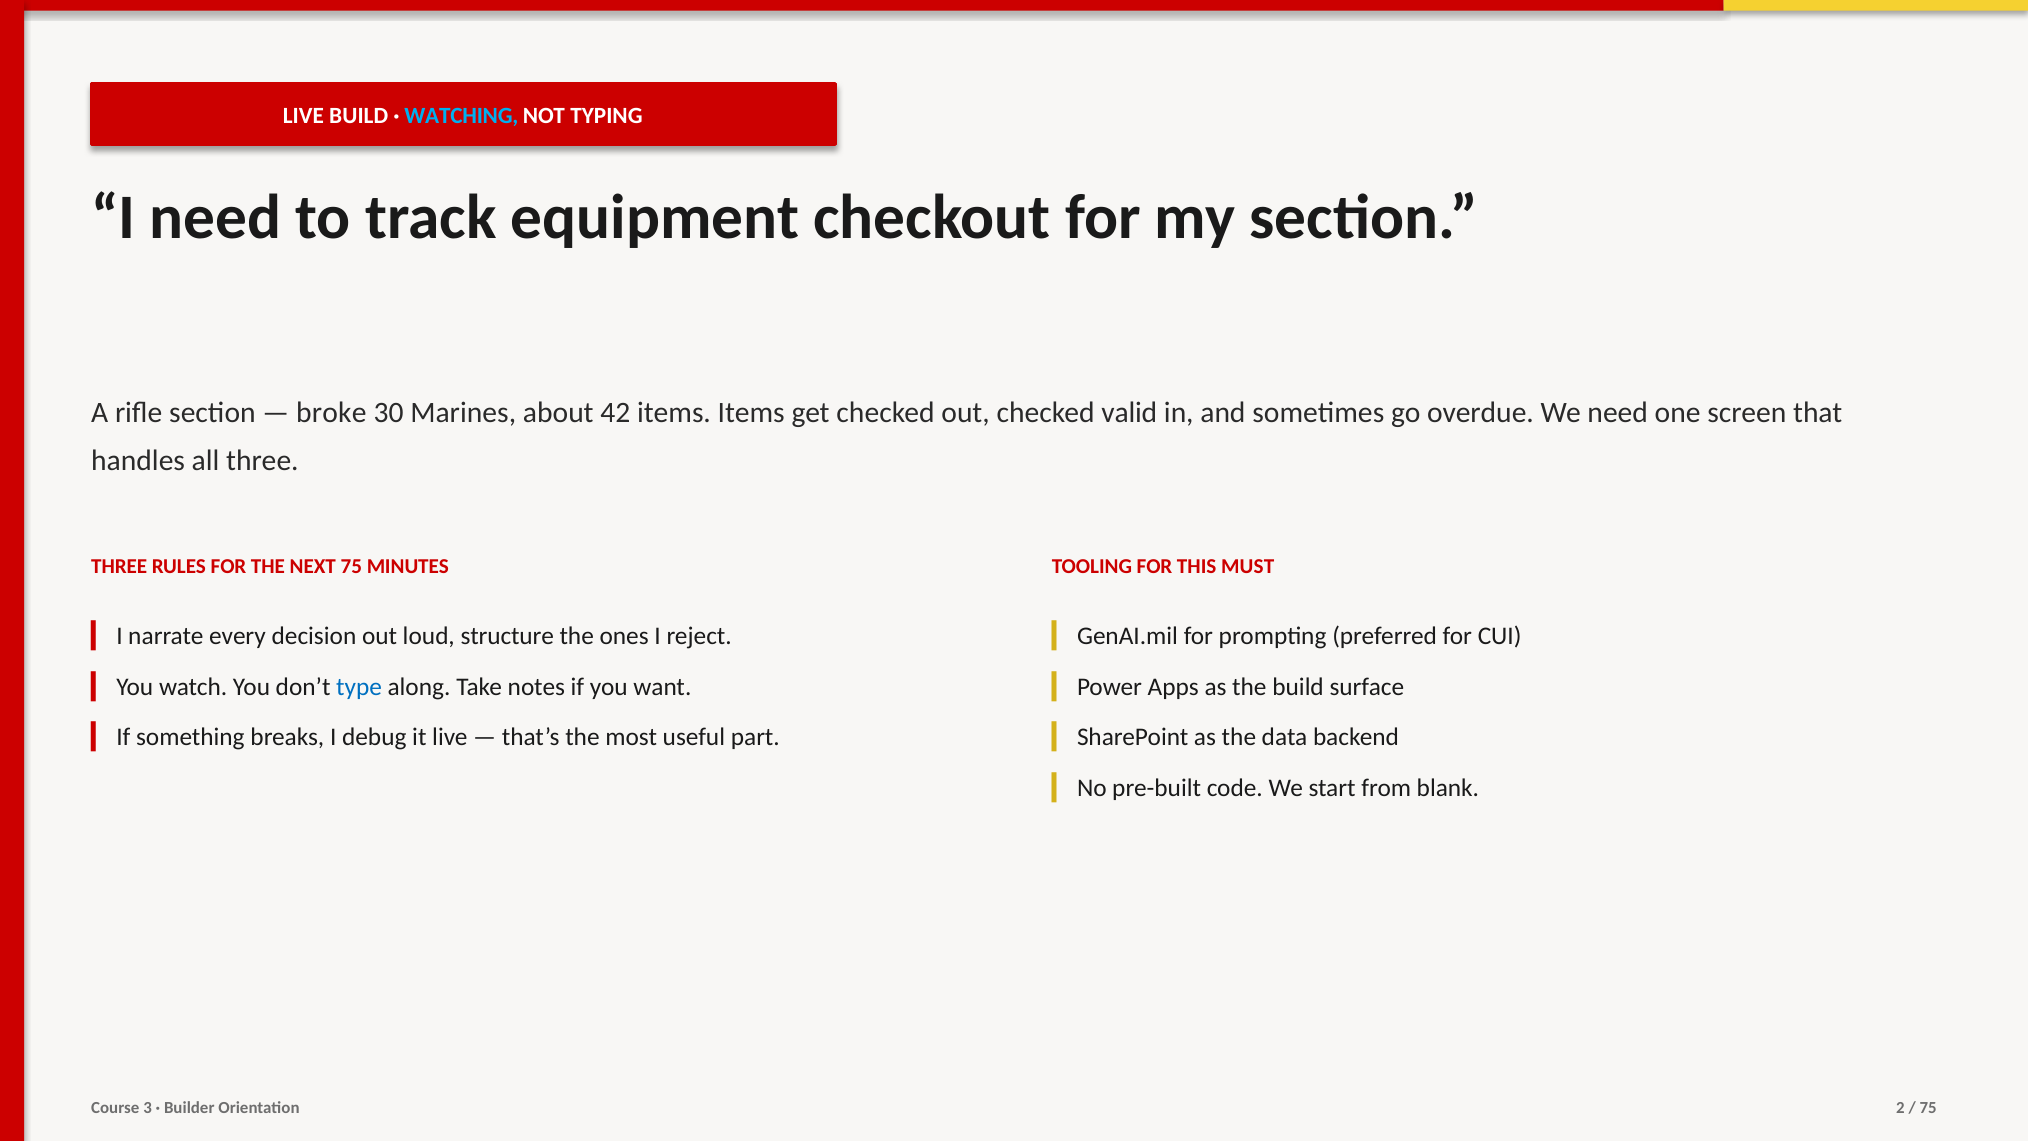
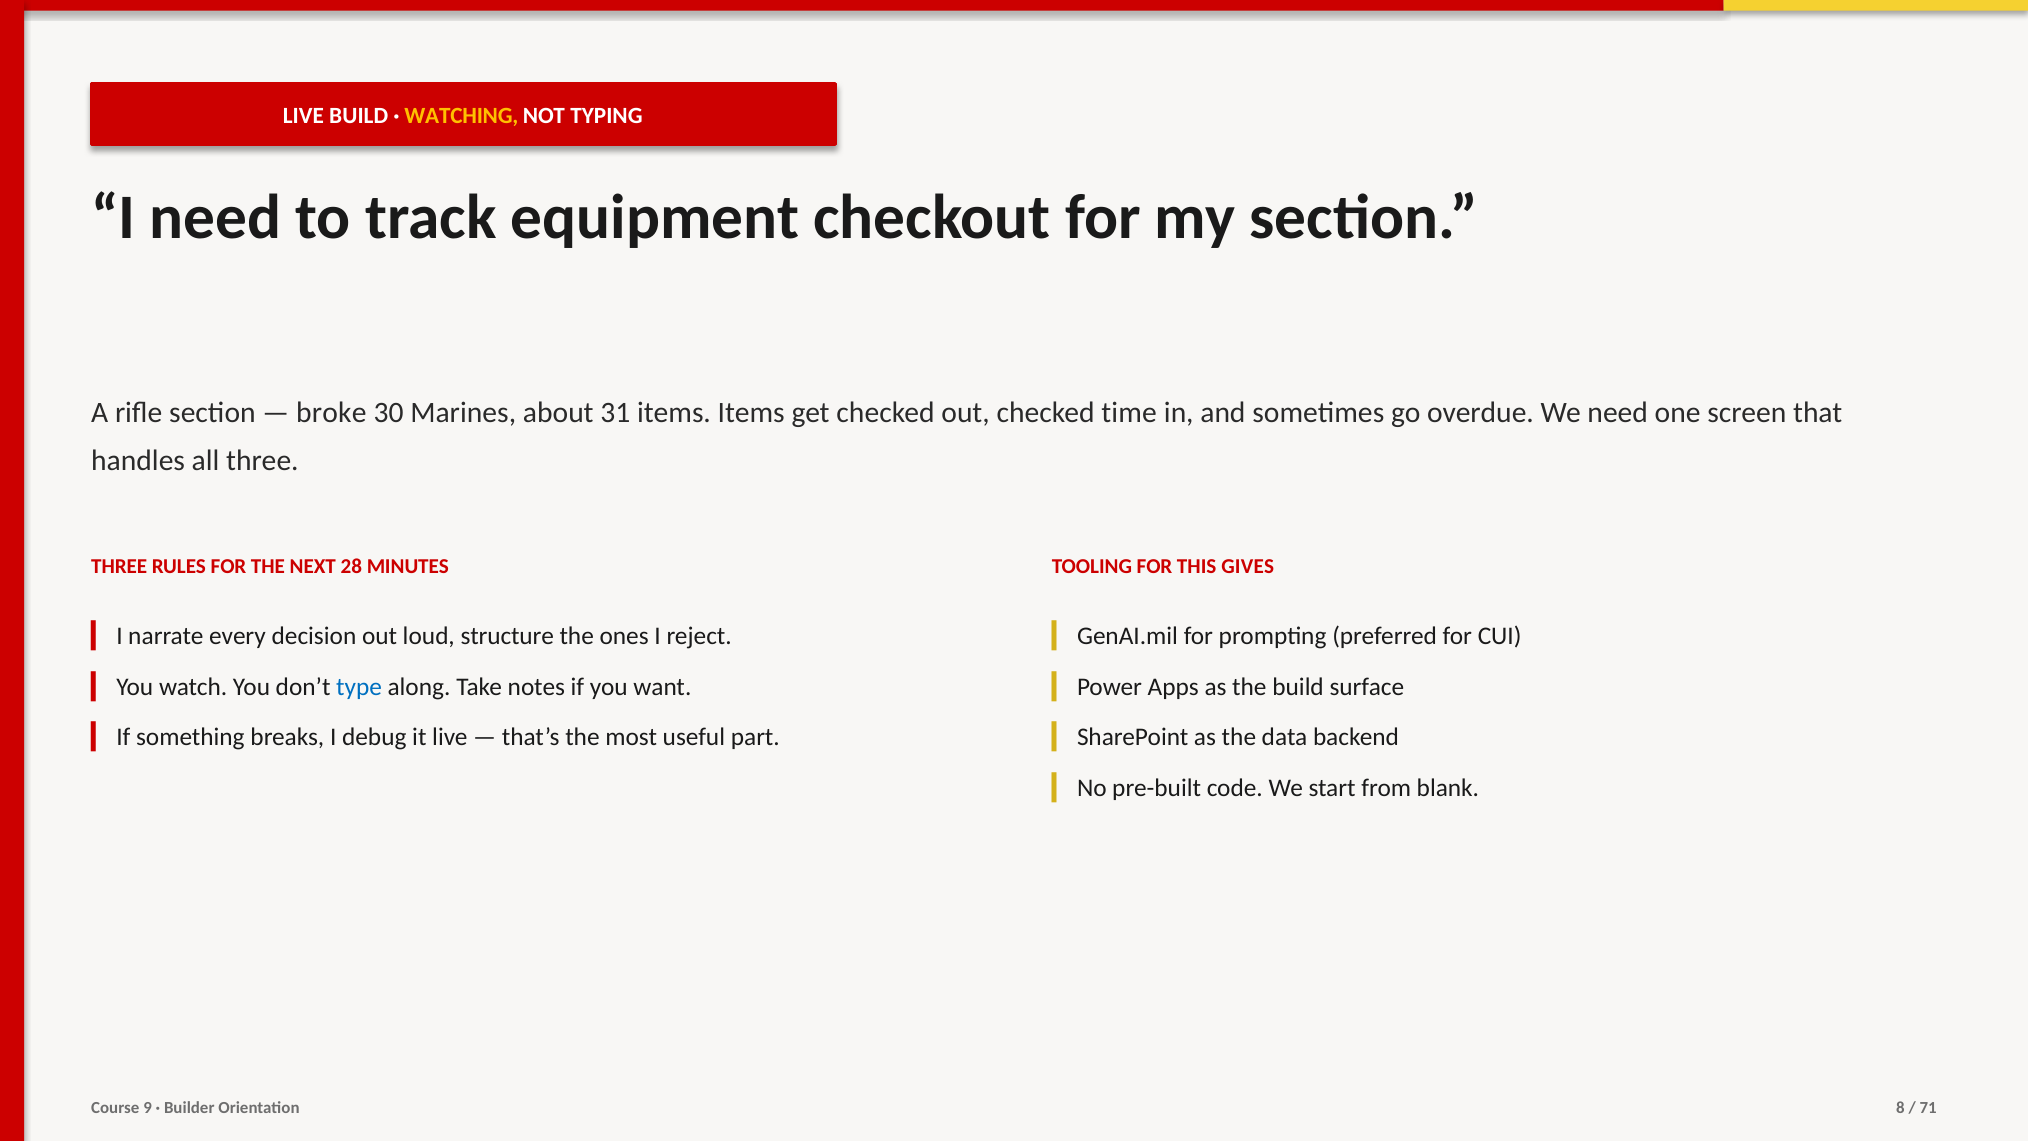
WATCHING colour: light blue -> yellow
42: 42 -> 31
valid: valid -> time
NEXT 75: 75 -> 28
MUST: MUST -> GIVES
3: 3 -> 9
2: 2 -> 8
75 at (1928, 1107): 75 -> 71
